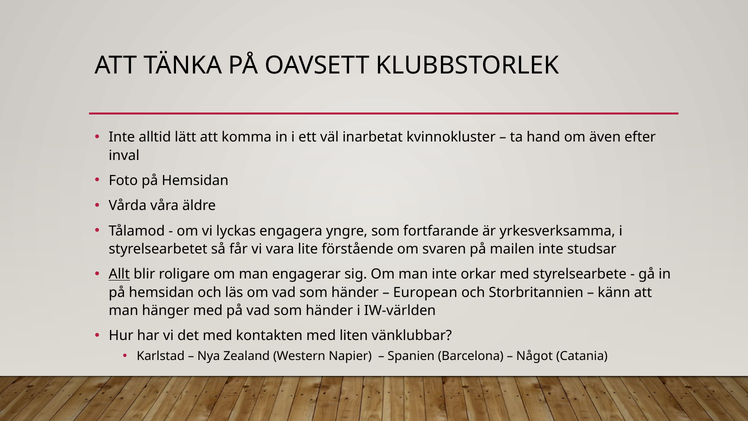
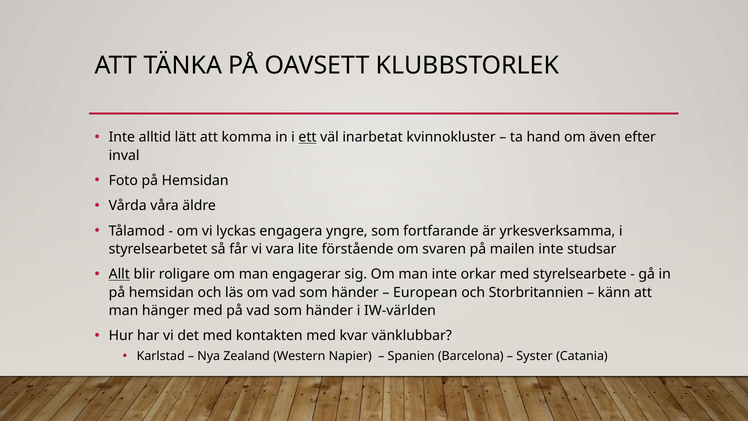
ett underline: none -> present
liten: liten -> kvar
Något: Något -> Syster
